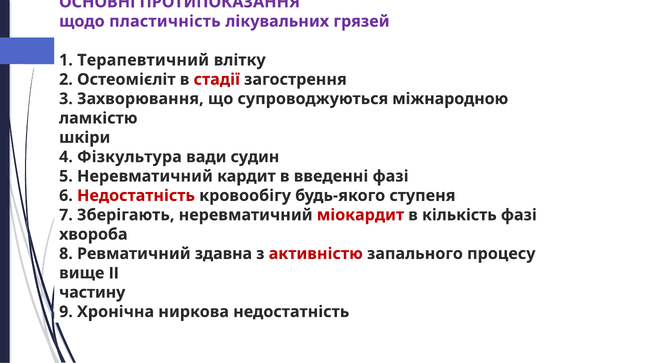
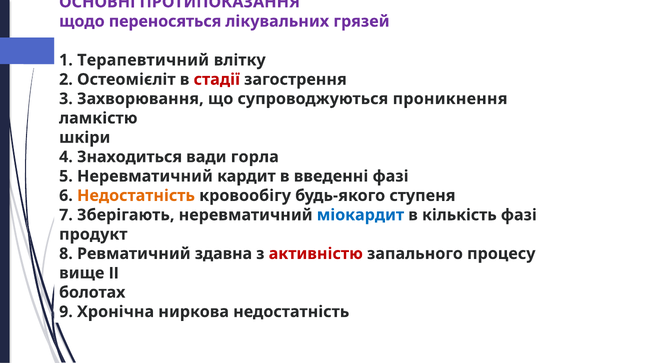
пластичність: пластичність -> переносяться
міжнародною: міжнародною -> проникнення
Фізкультура: Фізкультура -> Знаходиться
судин: судин -> горла
Недостатність at (136, 196) colour: red -> orange
міокардит colour: red -> blue
хвороба: хвороба -> продукт
частину: частину -> болотах
